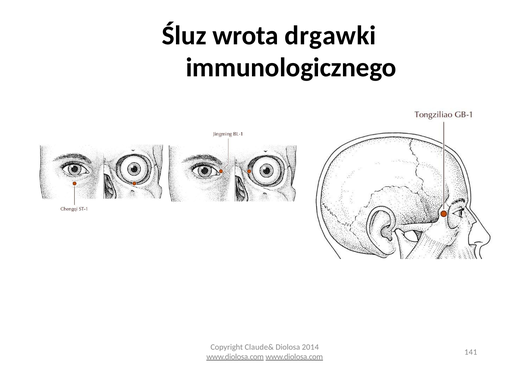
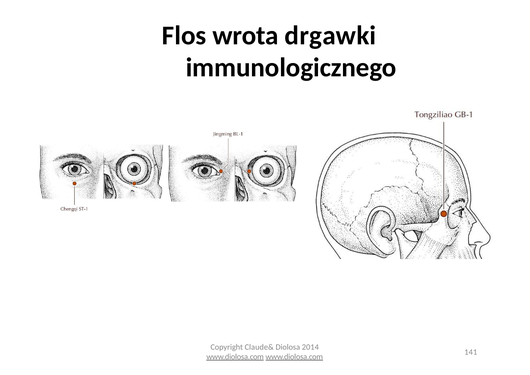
Śluz: Śluz -> Flos
